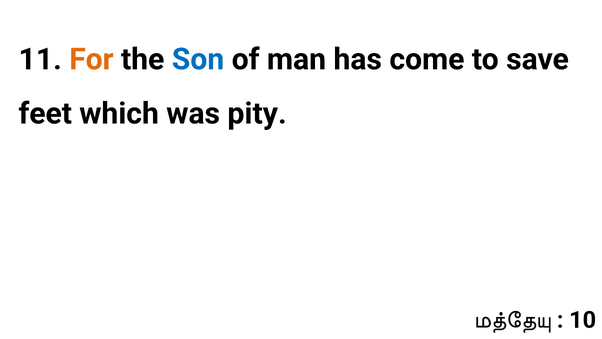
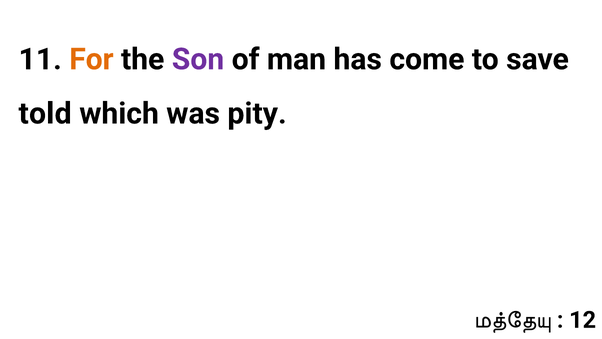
Son colour: blue -> purple
feet: feet -> told
10: 10 -> 12
